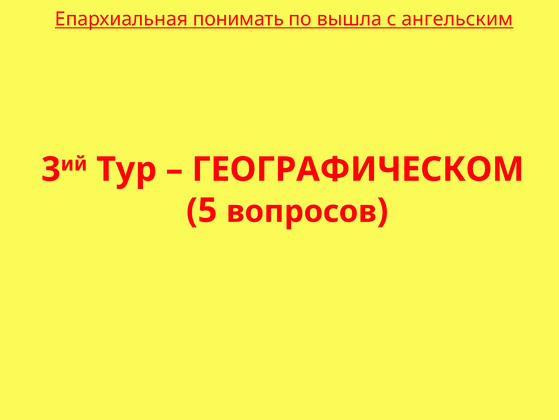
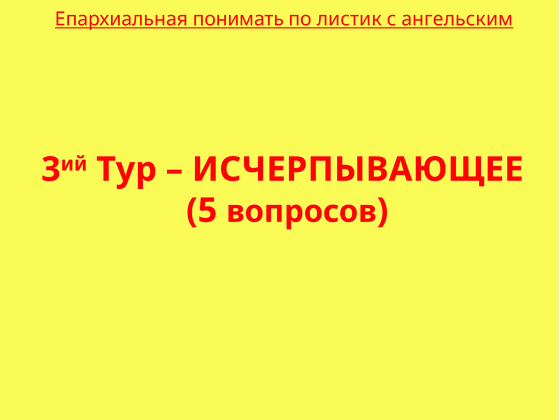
вышла: вышла -> листик
ГЕОГРАФИЧЕСКОМ: ГЕОГРАФИЧЕСКОМ -> ИСЧЕРПЫВАЮЩЕЕ
